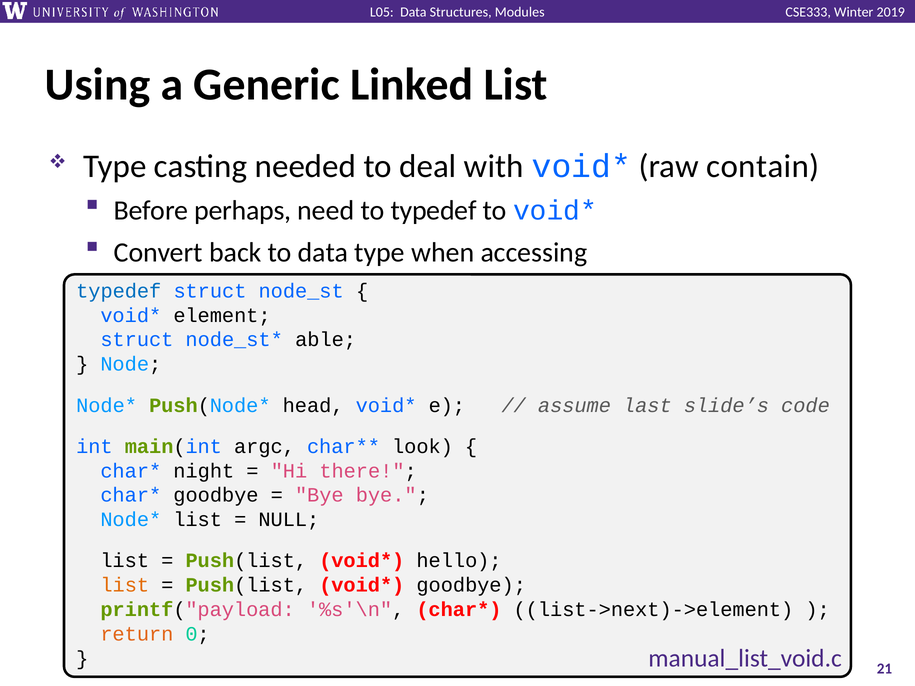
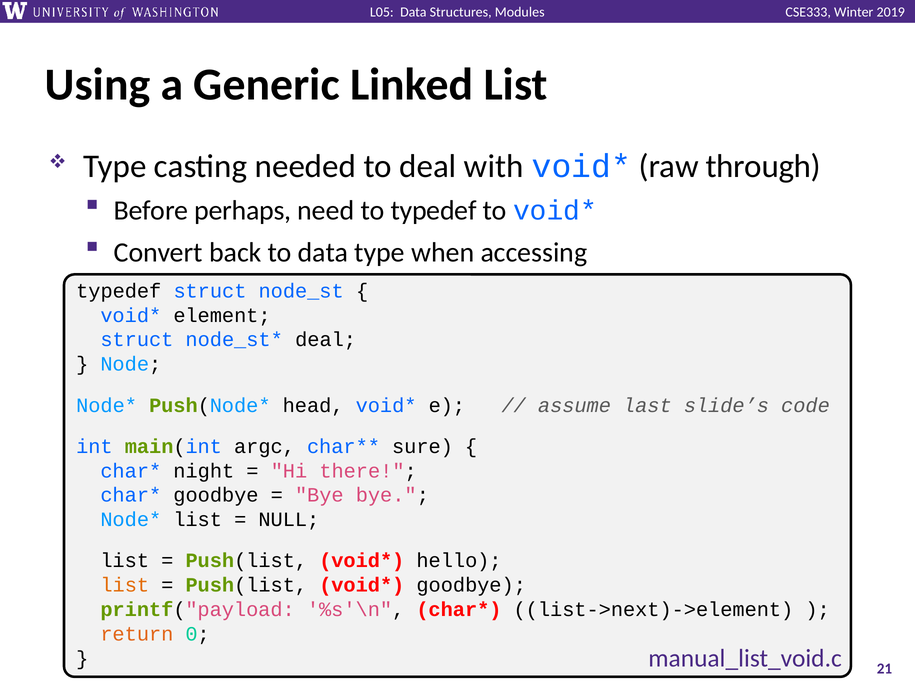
contain: contain -> through
typedef at (119, 291) colour: blue -> black
able at (326, 340): able -> deal
look: look -> sure
